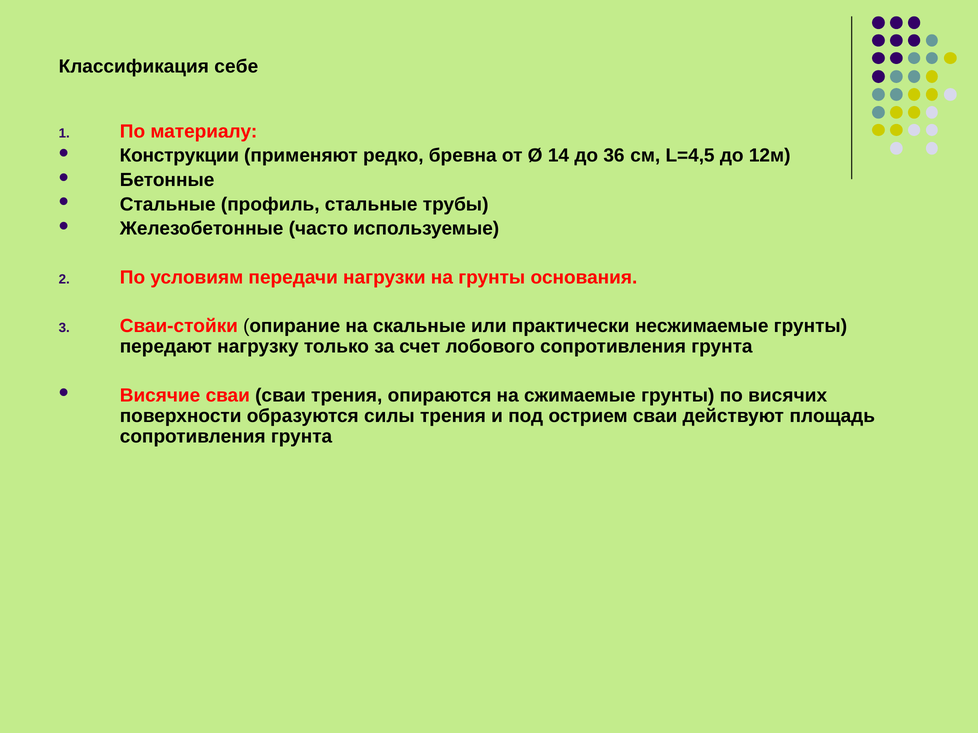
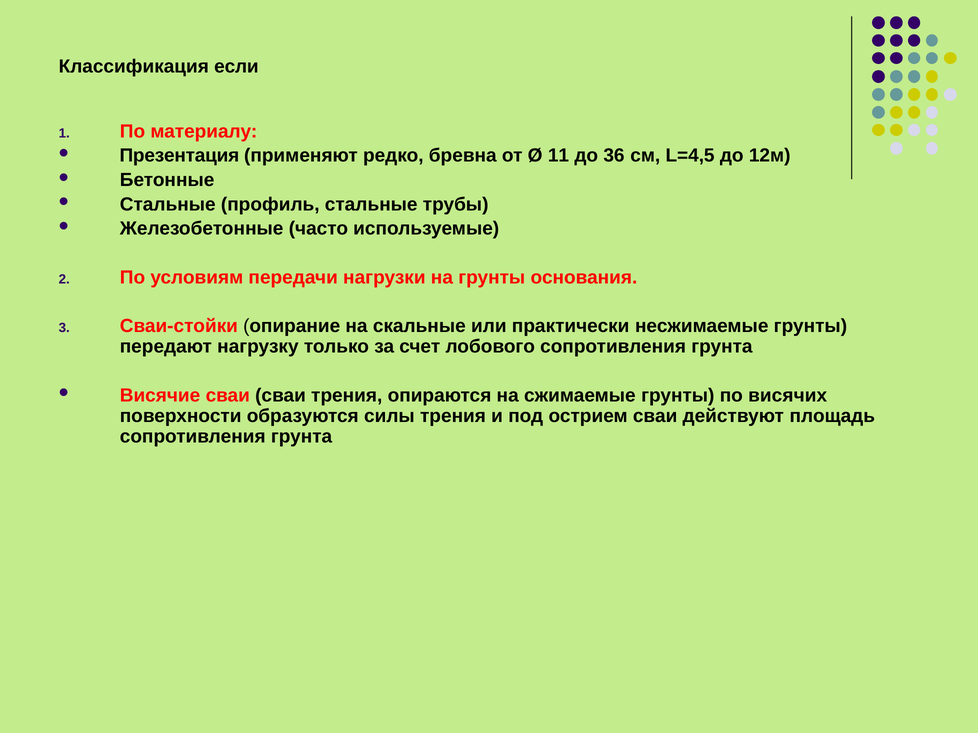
себе: себе -> если
Конструкции: Конструкции -> Презентация
14: 14 -> 11
